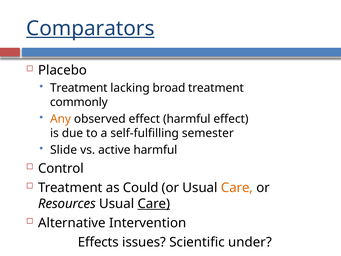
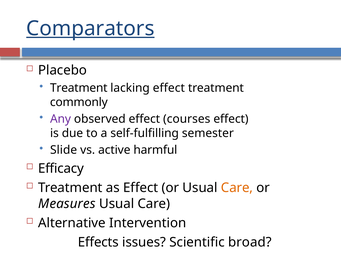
lacking broad: broad -> effect
Any colour: orange -> purple
effect harmful: harmful -> courses
Control: Control -> Efficacy
as Could: Could -> Effect
Resources: Resources -> Measures
Care at (154, 203) underline: present -> none
under: under -> broad
